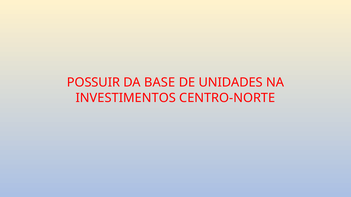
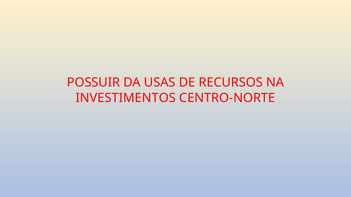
BASE: BASE -> USAS
UNIDADES: UNIDADES -> RECURSOS
